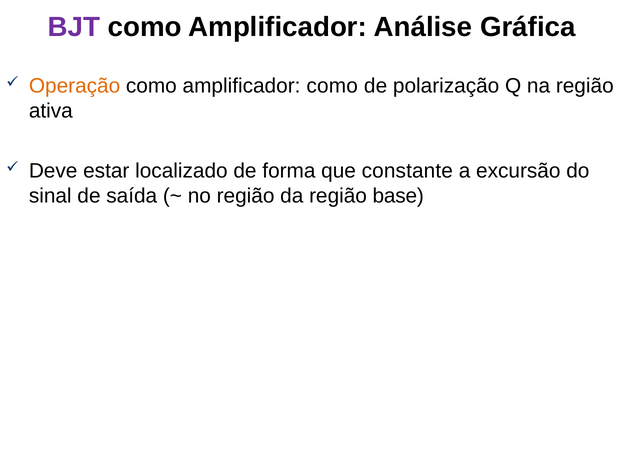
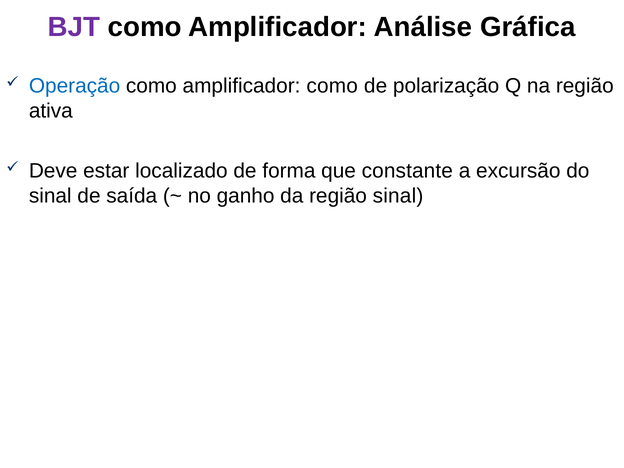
Operação colour: orange -> blue
no região: região -> ganho
região base: base -> sinal
